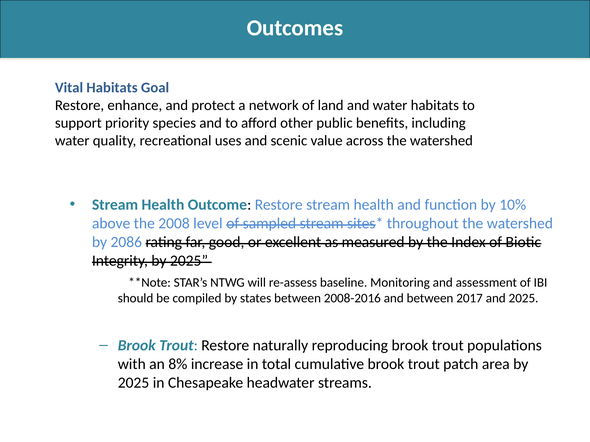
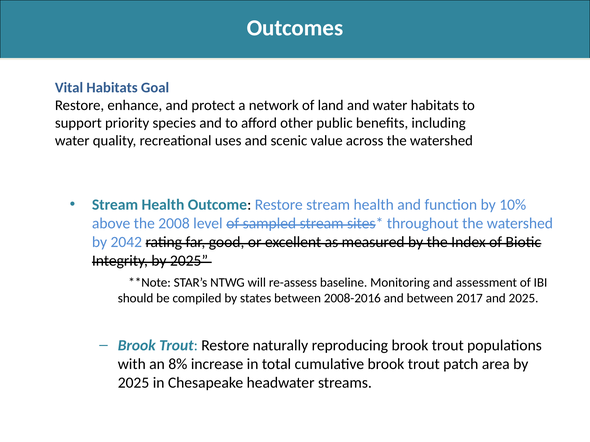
2086: 2086 -> 2042
